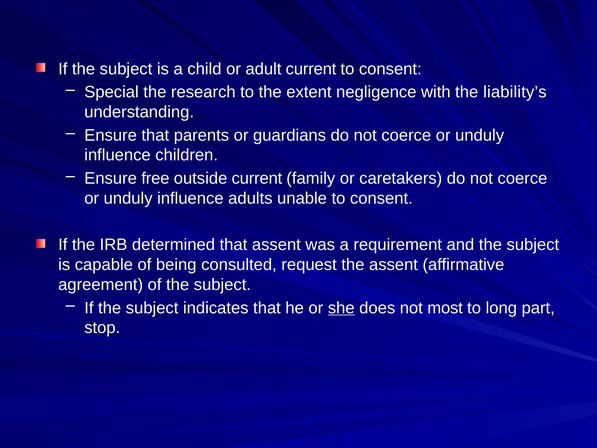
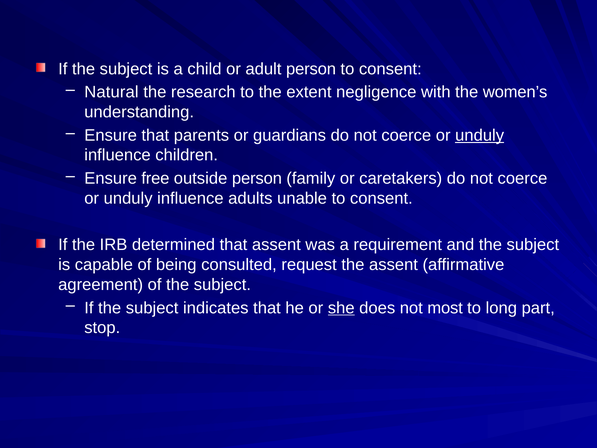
adult current: current -> person
Special: Special -> Natural
liability’s: liability’s -> women’s
unduly at (480, 135) underline: none -> present
outside current: current -> person
